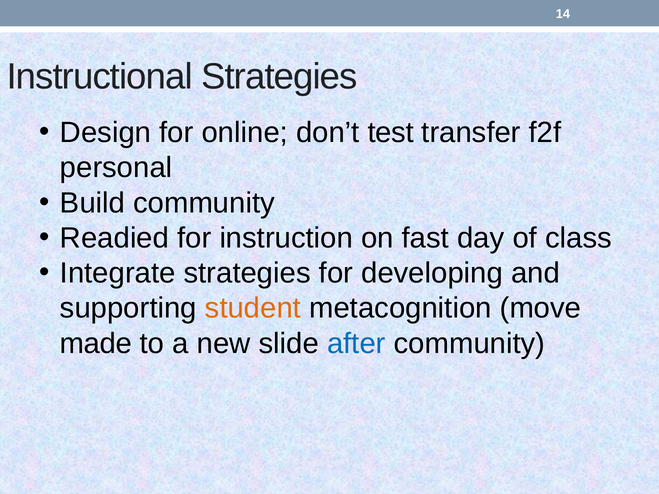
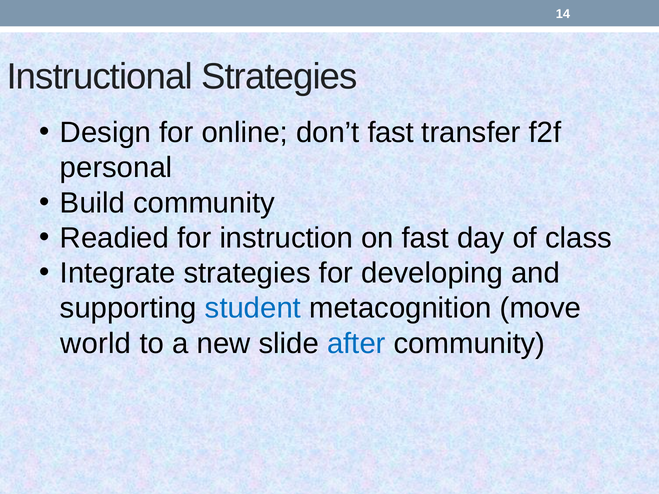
don’t test: test -> fast
student colour: orange -> blue
made: made -> world
